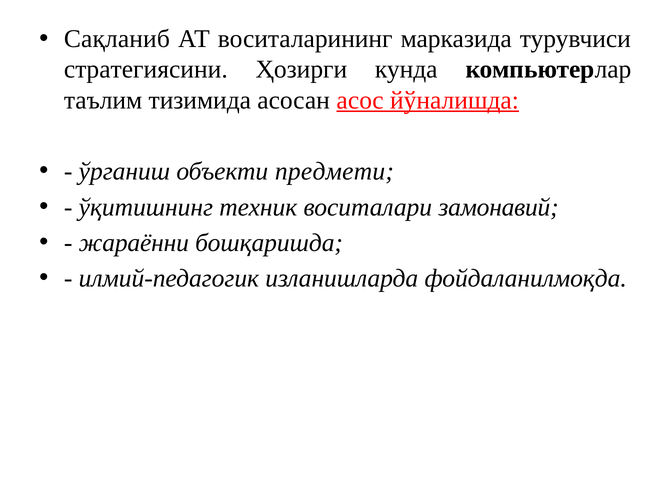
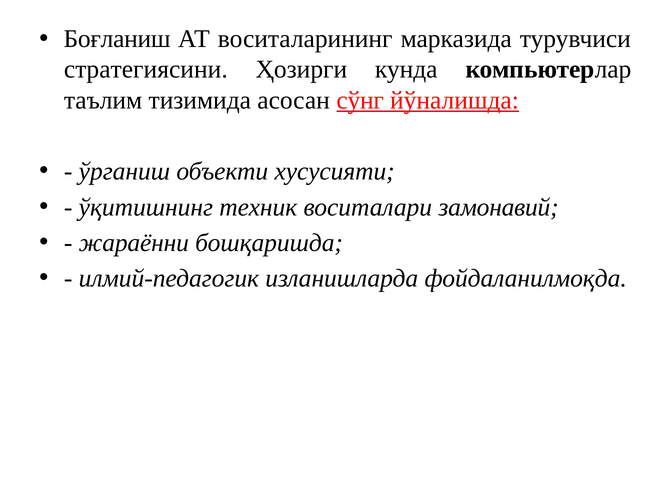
Сақланиб: Сақланиб -> Боғланиш
асос: асос -> сўнг
предмети: предмети -> хусусияти
